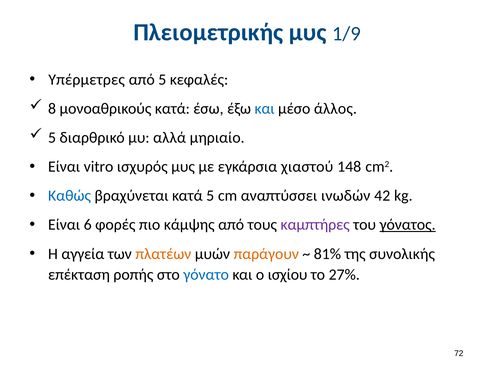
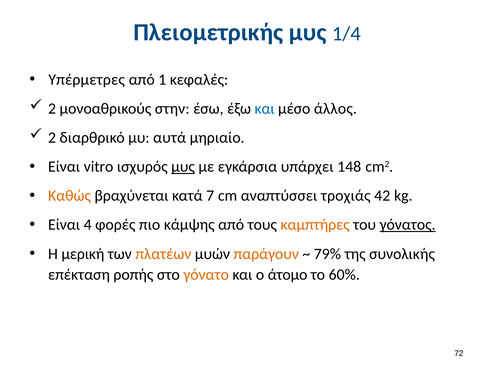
1/9: 1/9 -> 1/4
από 5: 5 -> 1
8 at (52, 108): 8 -> 2
μονοαθρικούς κατά: κατά -> στην
5 at (52, 138): 5 -> 2
αλλά: αλλά -> αυτά
μυς at (183, 167) underline: none -> present
χιαστού: χιαστού -> υπάρχει
Καθώς colour: blue -> orange
κατά 5: 5 -> 7
ινωδών: ινωδών -> τροχιάς
6: 6 -> 4
καμπτήρες colour: purple -> orange
αγγεία: αγγεία -> μερική
81%: 81% -> 79%
γόνατο colour: blue -> orange
ισχίου: ισχίου -> άτομο
27%: 27% -> 60%
